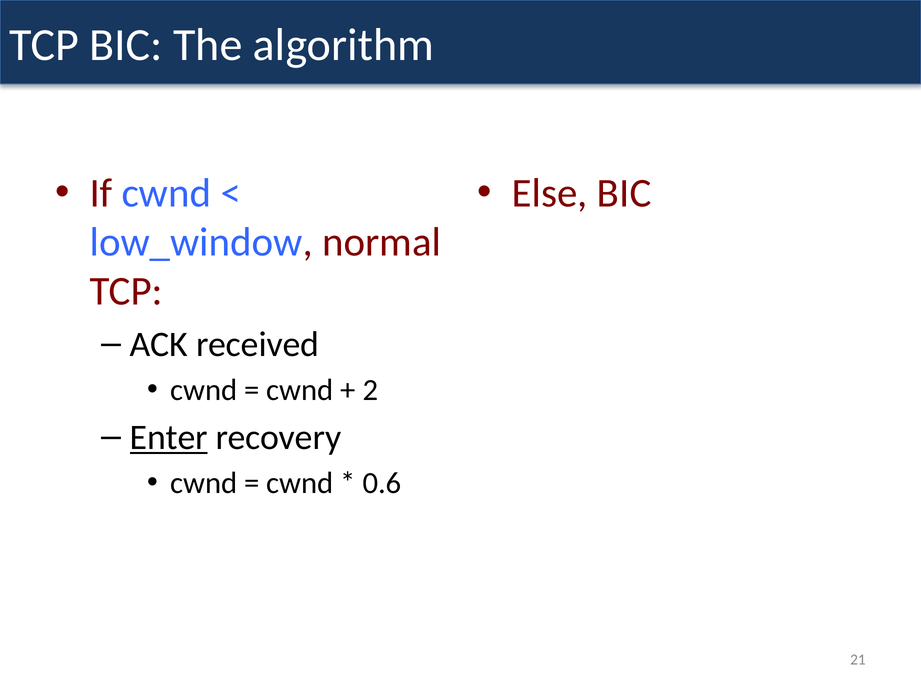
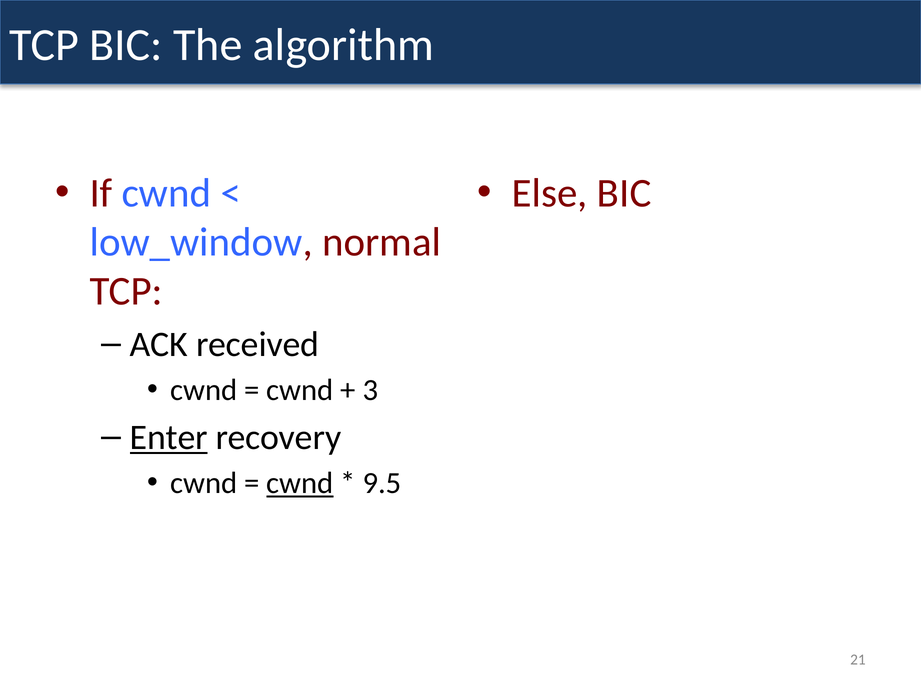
2: 2 -> 3
cwnd at (300, 483) underline: none -> present
0.6: 0.6 -> 9.5
